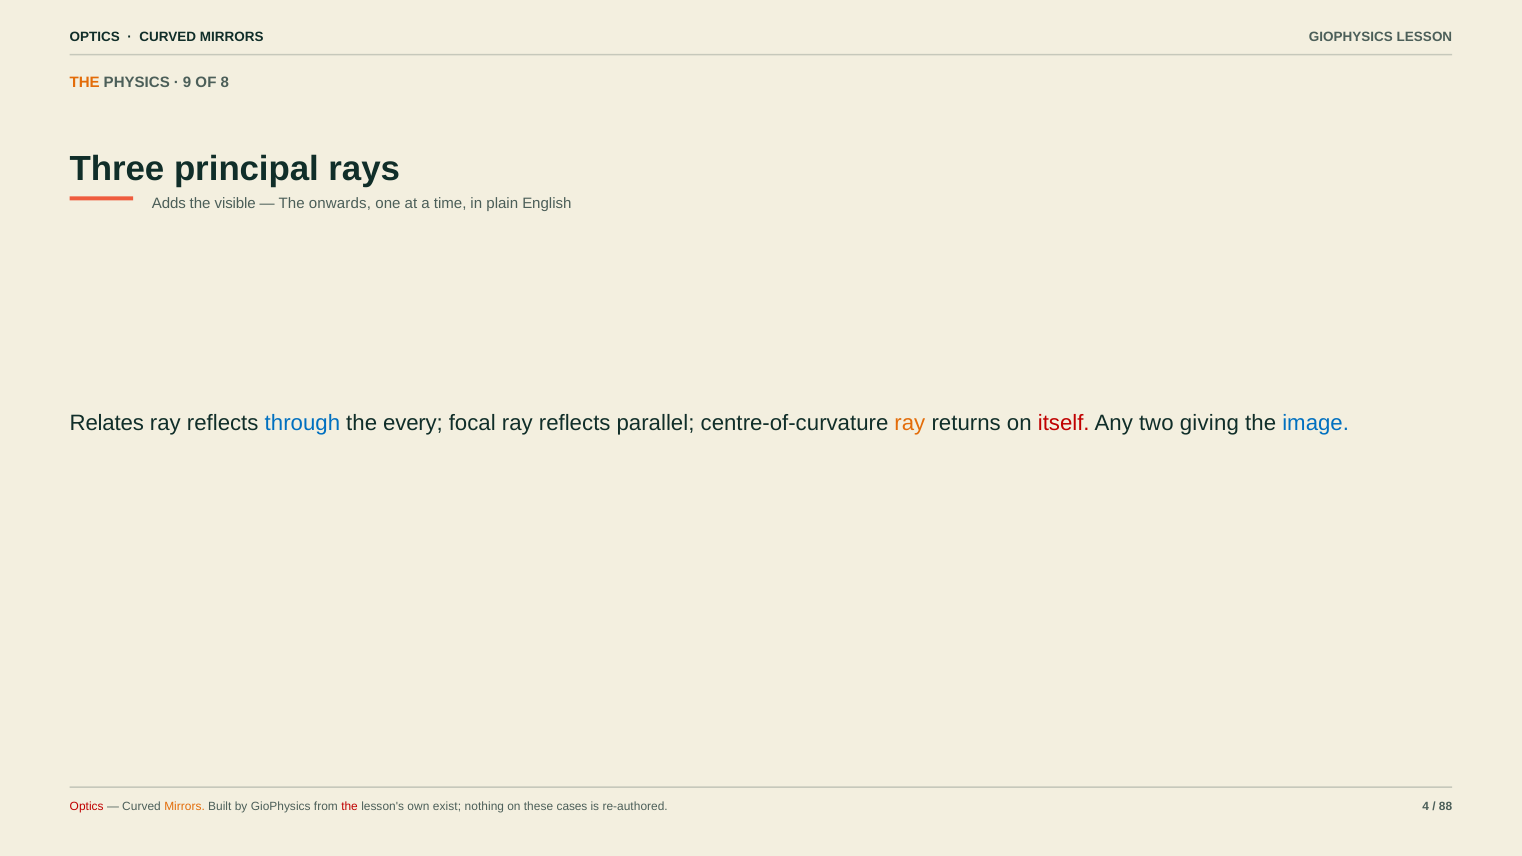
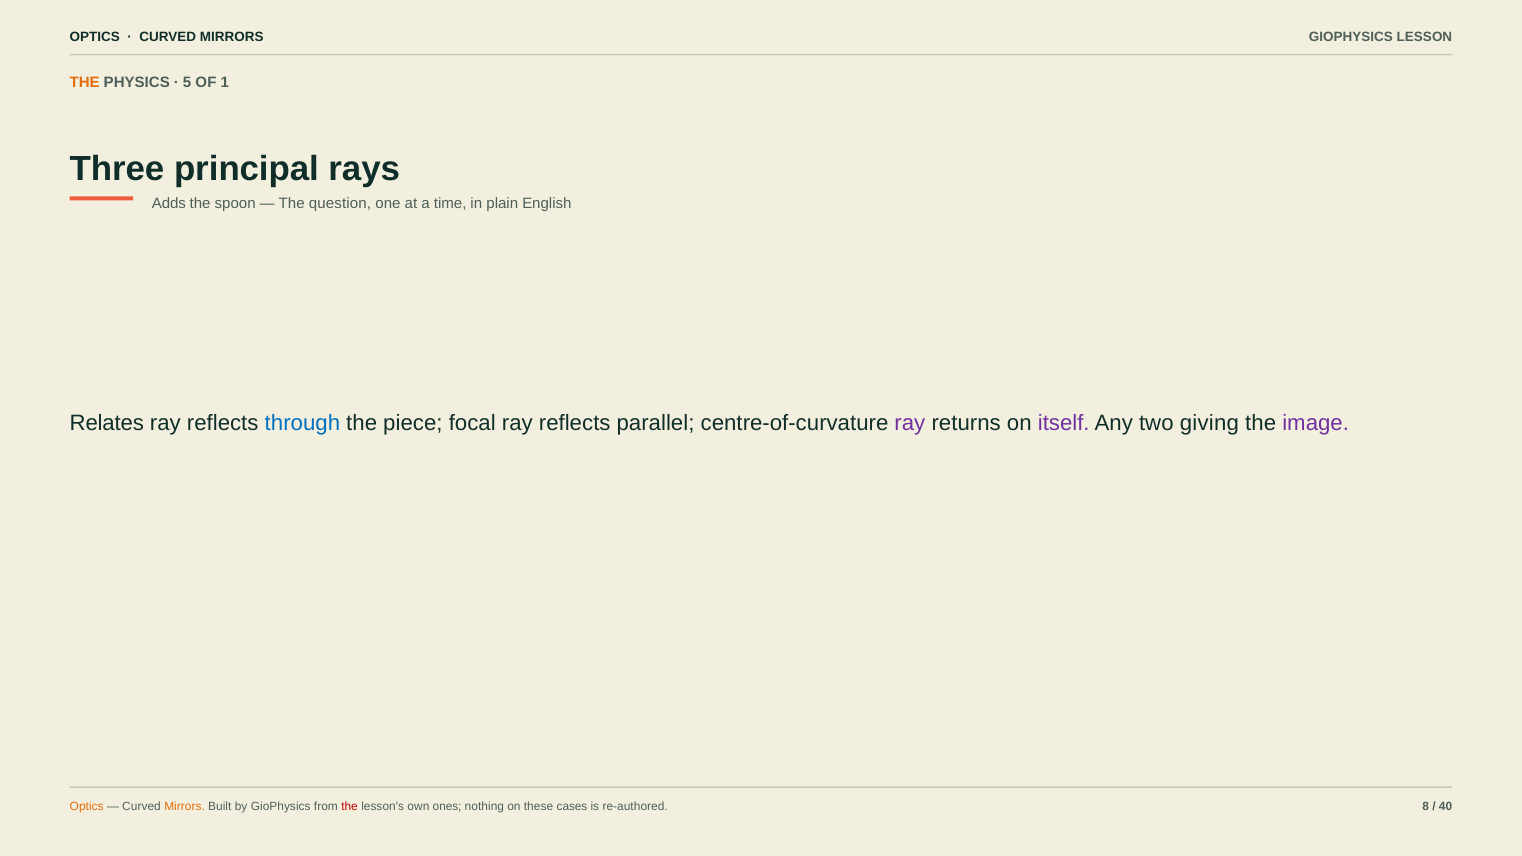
9: 9 -> 5
8: 8 -> 1
visible: visible -> spoon
onwards: onwards -> question
every: every -> piece
ray at (910, 423) colour: orange -> purple
itself colour: red -> purple
image colour: blue -> purple
Optics at (87, 807) colour: red -> orange
exist: exist -> ones
4: 4 -> 8
88: 88 -> 40
